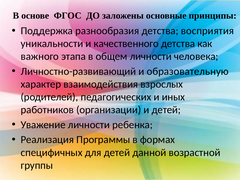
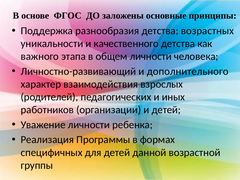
восприятия: восприятия -> возрастных
образовательную: образовательную -> дополнительного
